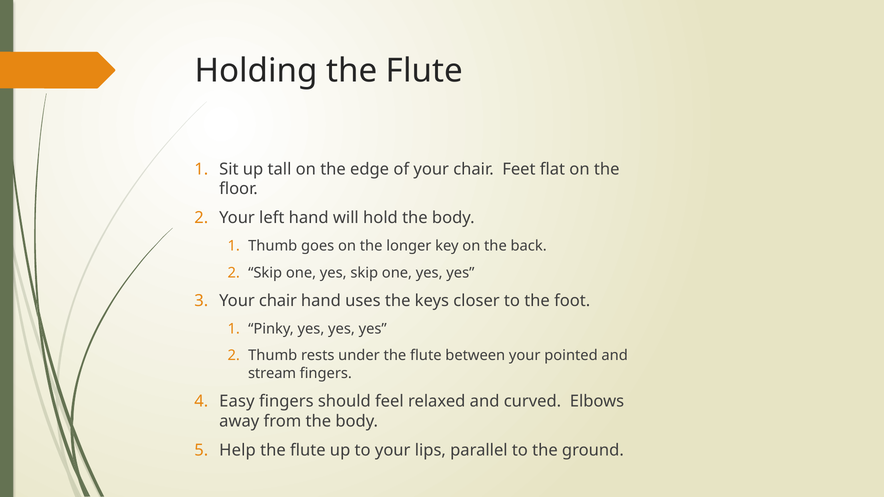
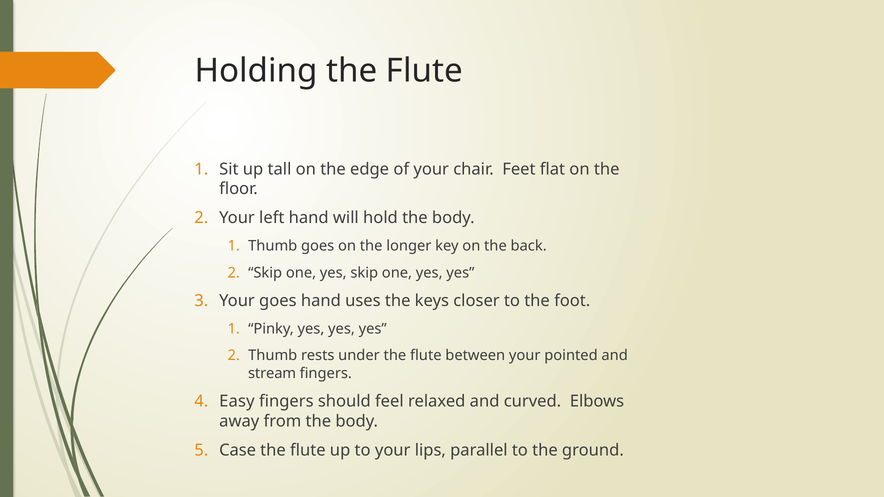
chair at (278, 301): chair -> goes
Help: Help -> Case
